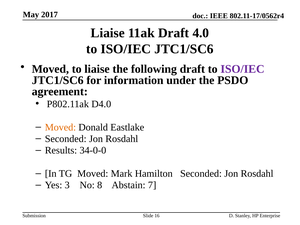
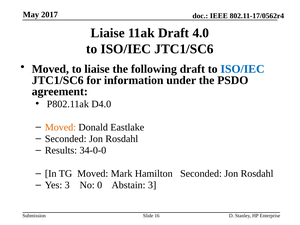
ISO/IEC at (242, 69) colour: purple -> blue
8: 8 -> 0
Abstain 7: 7 -> 3
